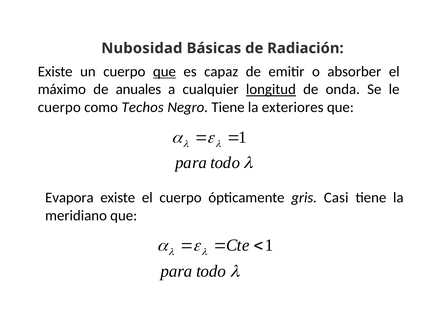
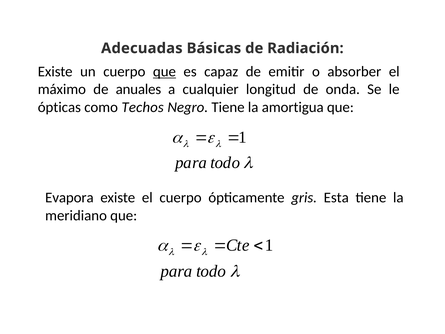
Nubosidad: Nubosidad -> Adecuadas
longitud underline: present -> none
cuerpo at (59, 107): cuerpo -> ópticas
exteriores: exteriores -> amortigua
Casi: Casi -> Esta
